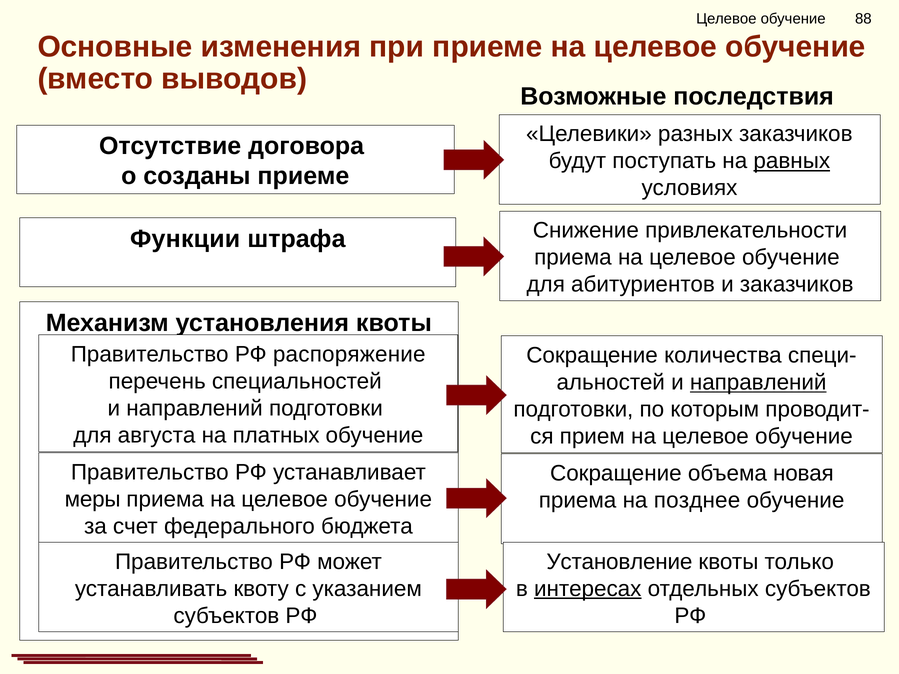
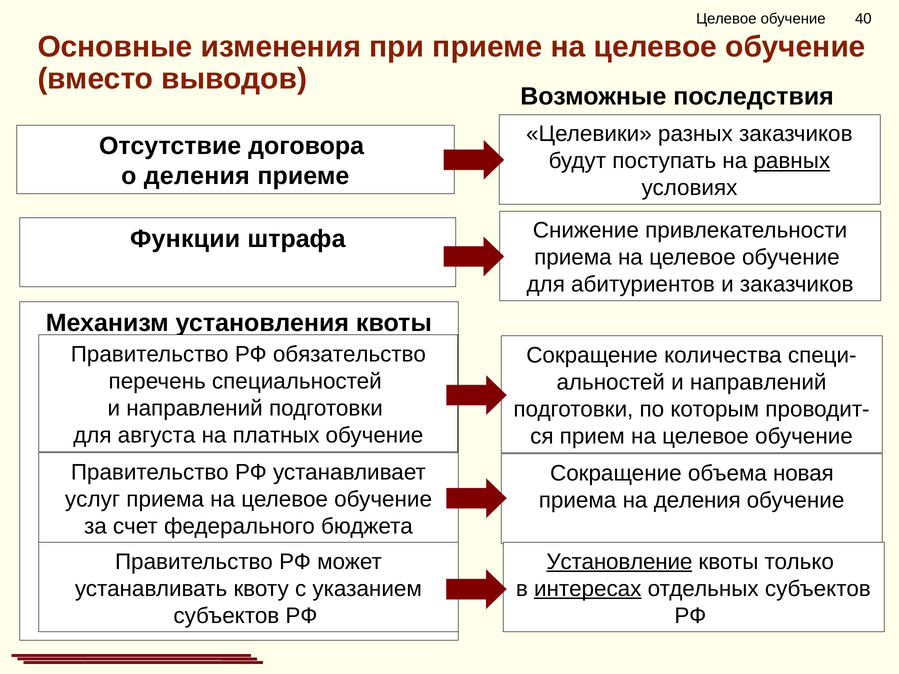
88: 88 -> 40
о созданы: созданы -> деления
распоряжение: распоряжение -> обязательство
направлений at (758, 382) underline: present -> none
меры: меры -> услуг
на позднее: позднее -> деления
Установление underline: none -> present
